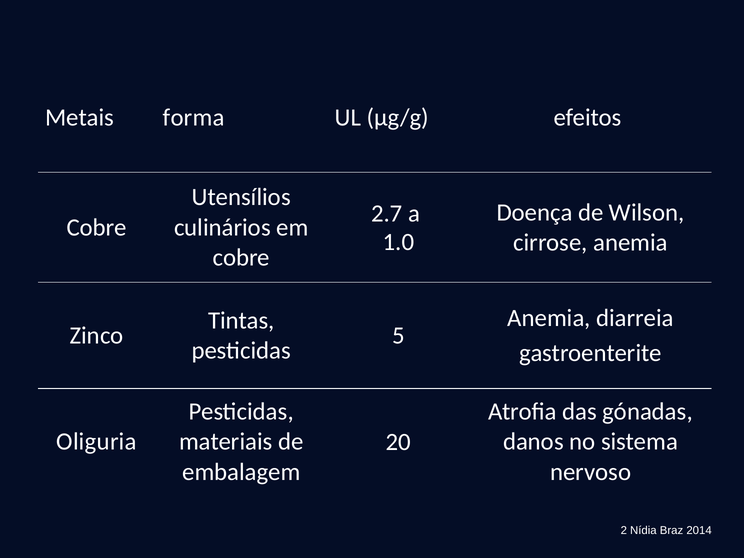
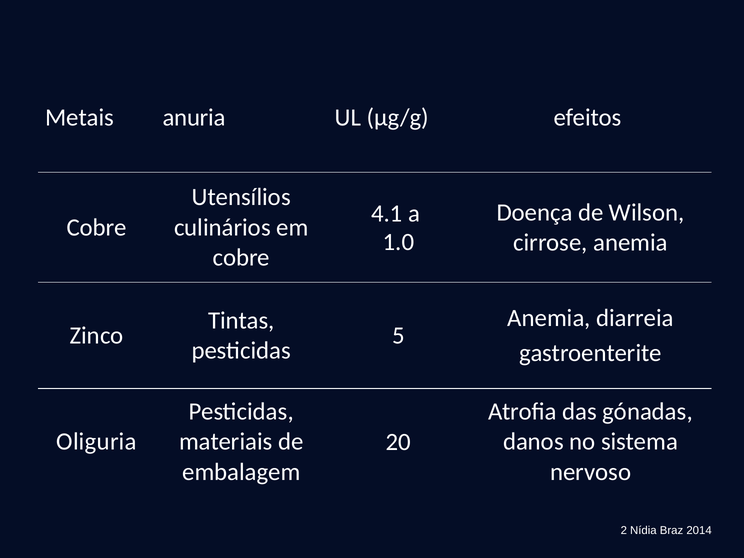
forma: forma -> anuria
2.7: 2.7 -> 4.1
